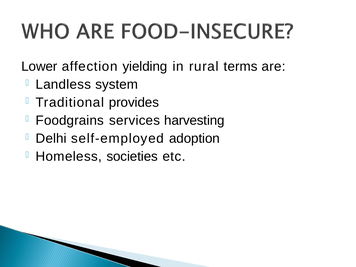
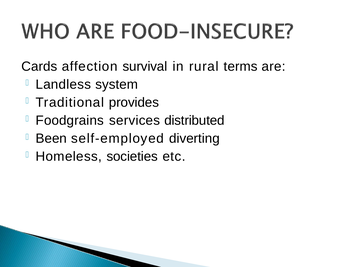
Lower: Lower -> Cards
yielding: yielding -> survival
harvesting: harvesting -> distributed
Delhi: Delhi -> Been
adoption: adoption -> diverting
